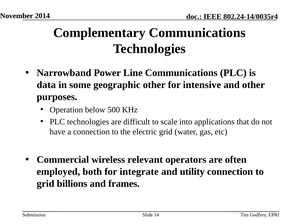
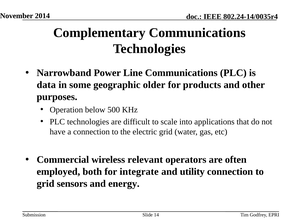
geographic other: other -> older
intensive: intensive -> products
billions: billions -> sensors
frames: frames -> energy
